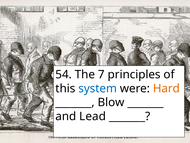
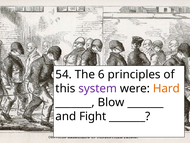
7: 7 -> 6
system colour: blue -> purple
Lead: Lead -> Fight
